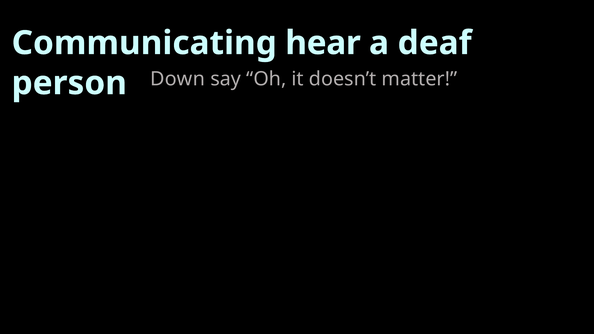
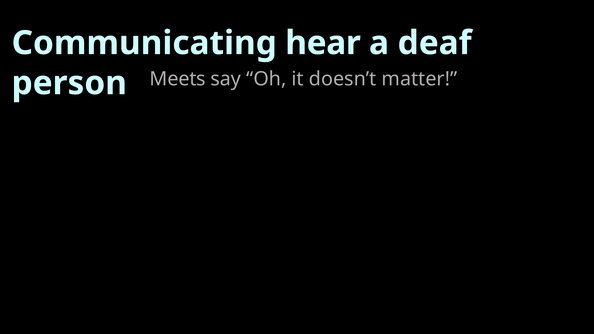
Down: Down -> Meets
